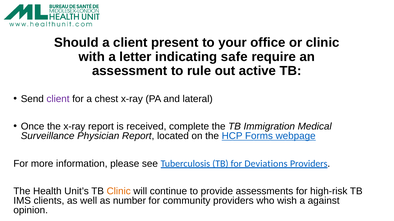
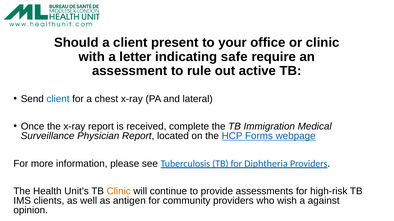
client at (58, 99) colour: purple -> blue
Deviations: Deviations -> Diphtheria
number: number -> antigen
